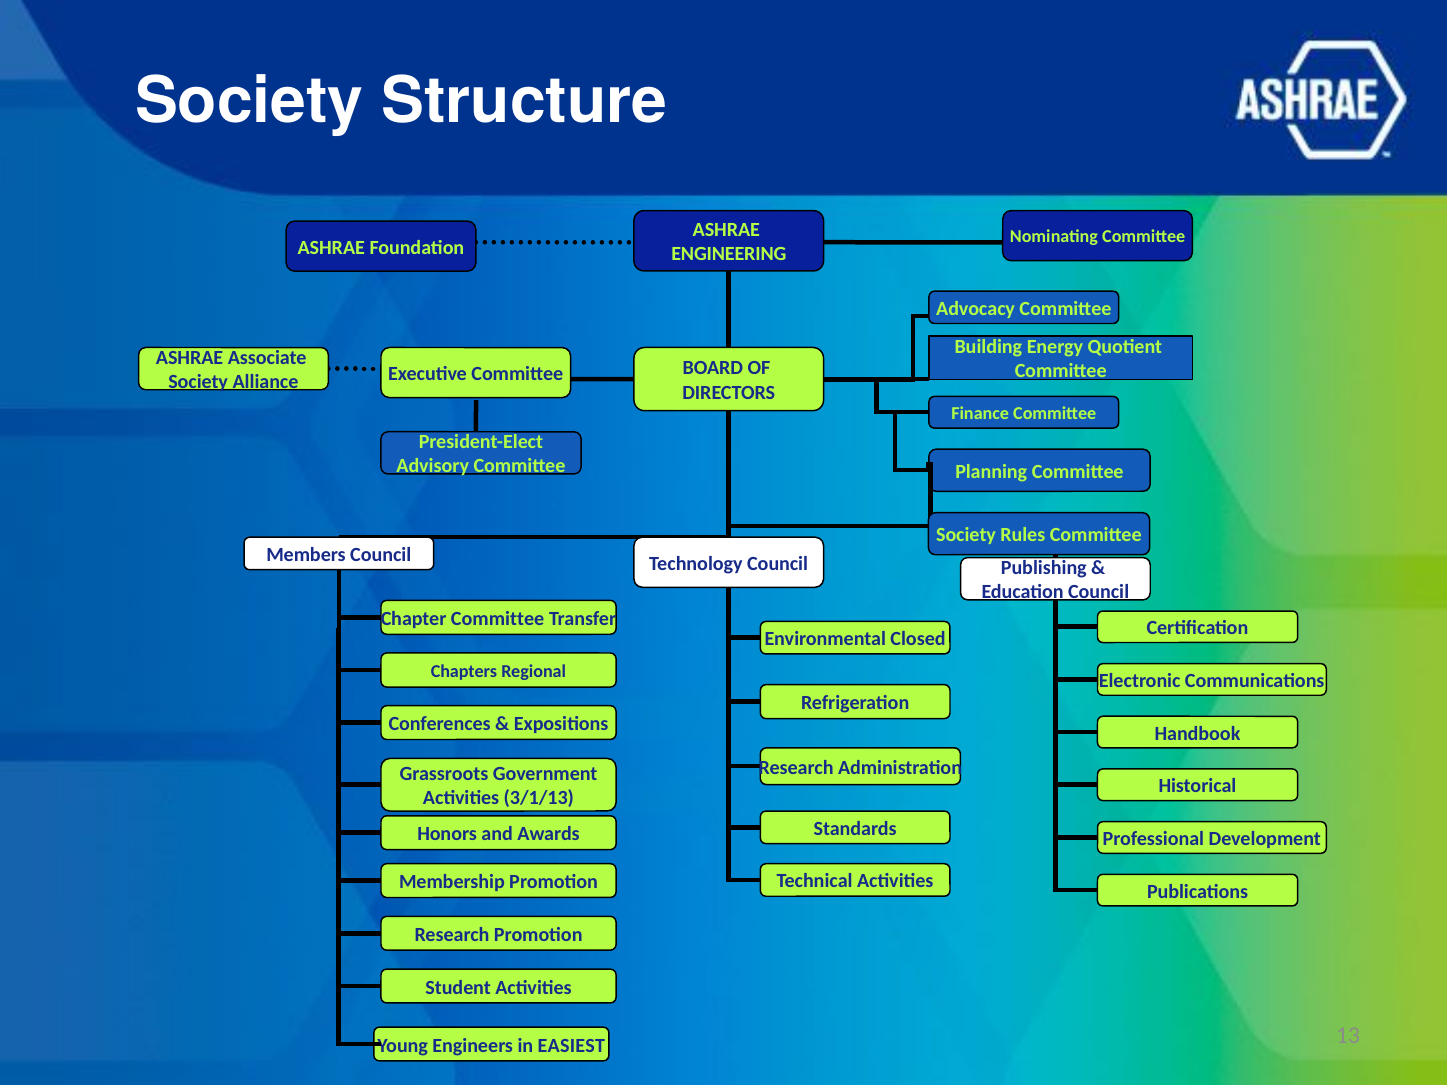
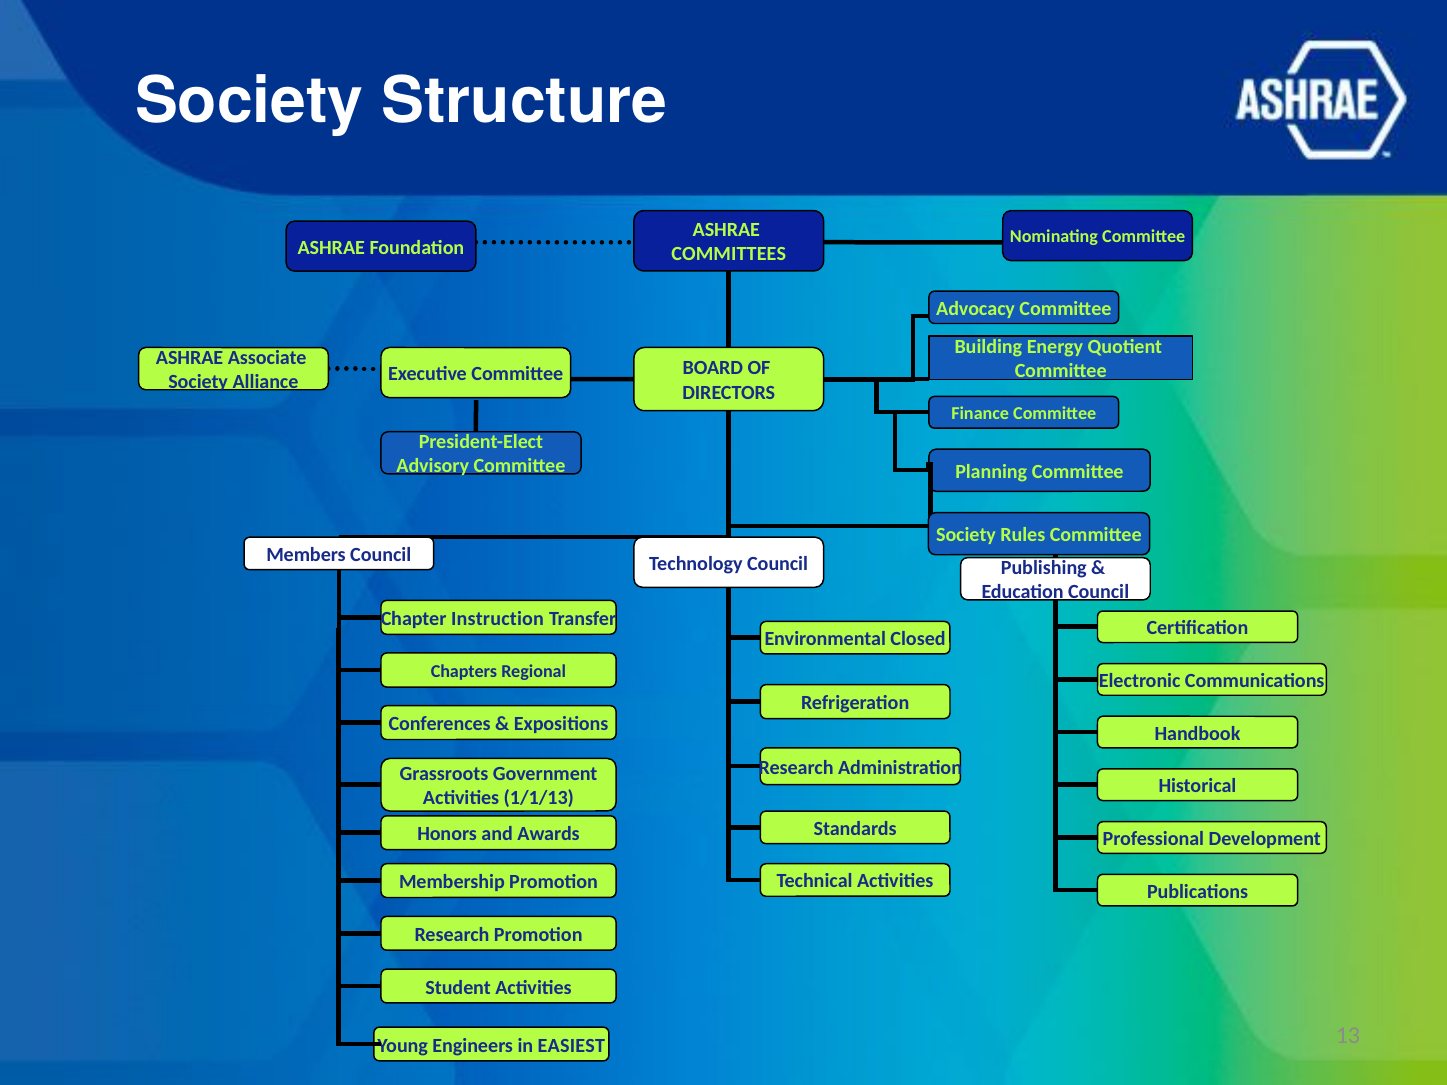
ENGINEERING: ENGINEERING -> COMMITTEES
Chapter Committee: Committee -> Instruction
3/1/13: 3/1/13 -> 1/1/13
